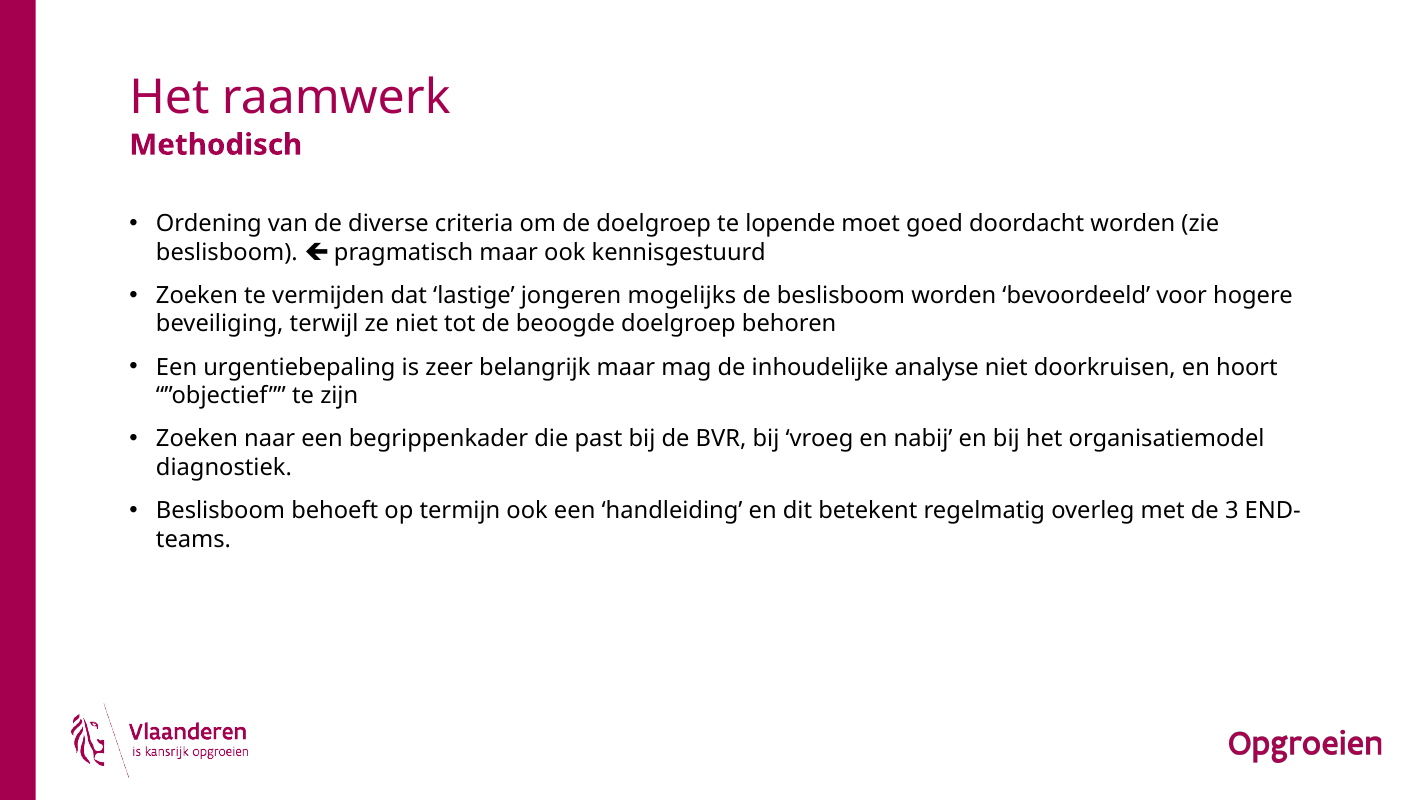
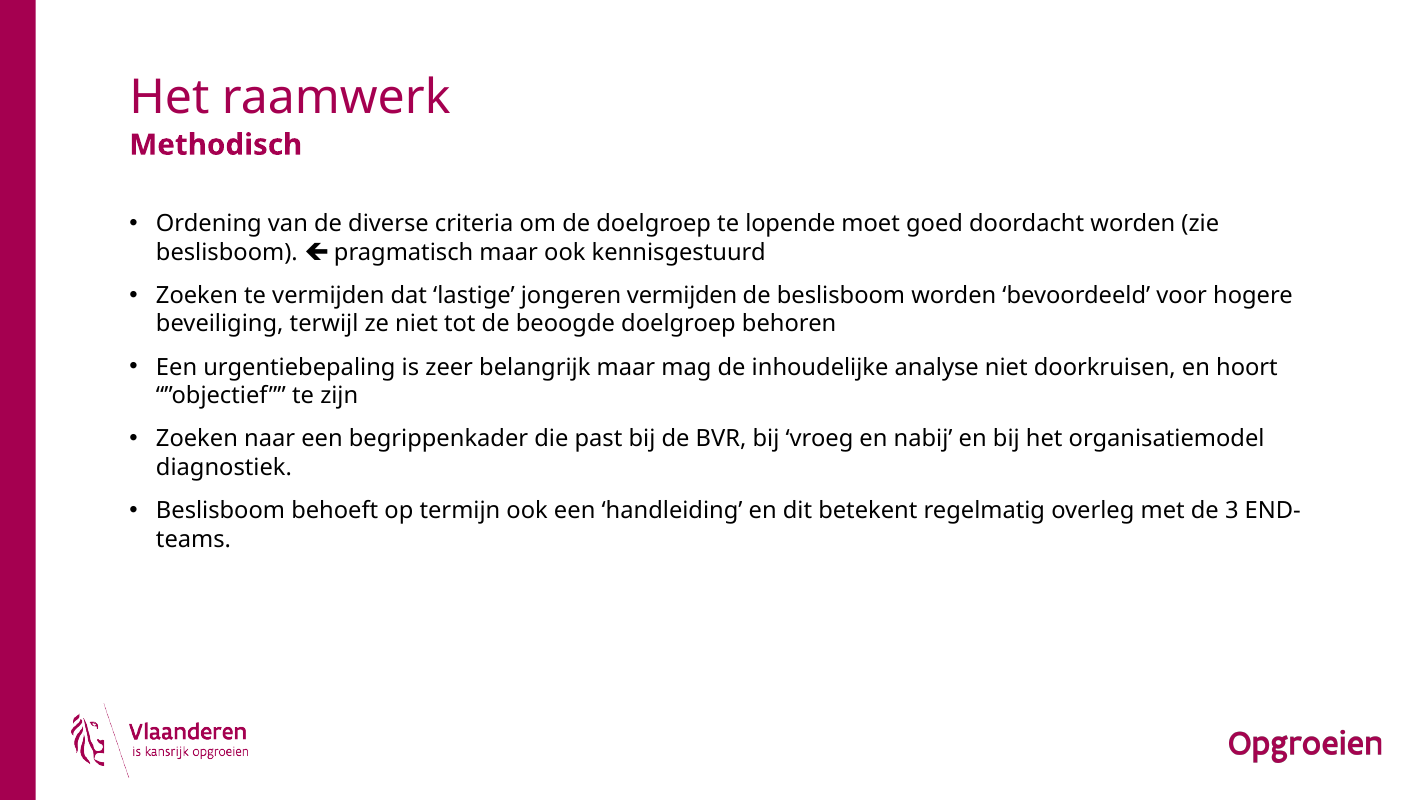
jongeren mogelijks: mogelijks -> vermijden
